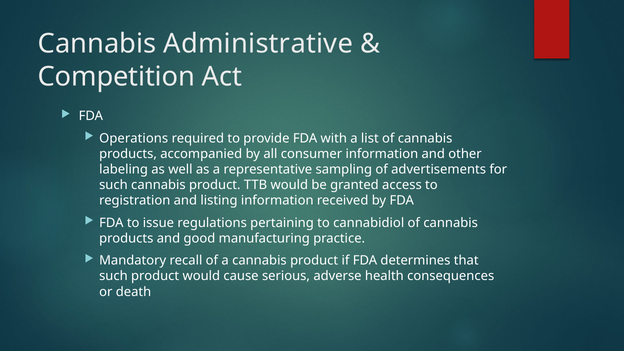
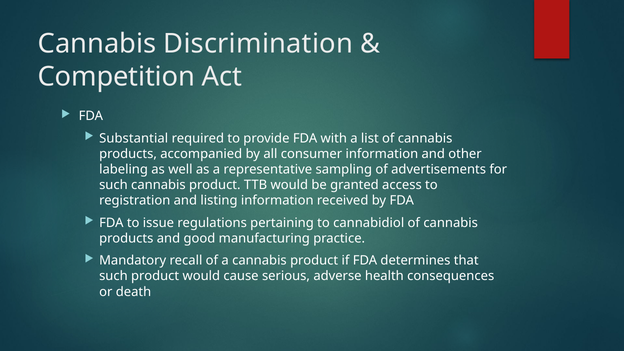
Administrative: Administrative -> Discrimination
Operations: Operations -> Substantial
